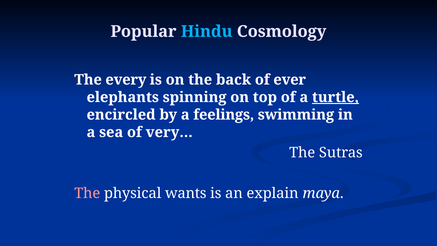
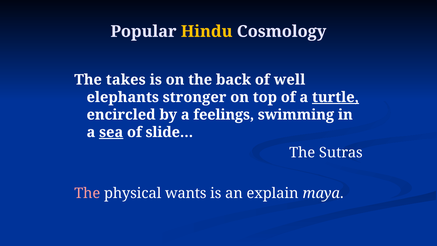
Hindu colour: light blue -> yellow
every: every -> takes
ever: ever -> well
spinning: spinning -> stronger
sea underline: none -> present
very…: very… -> slide…
